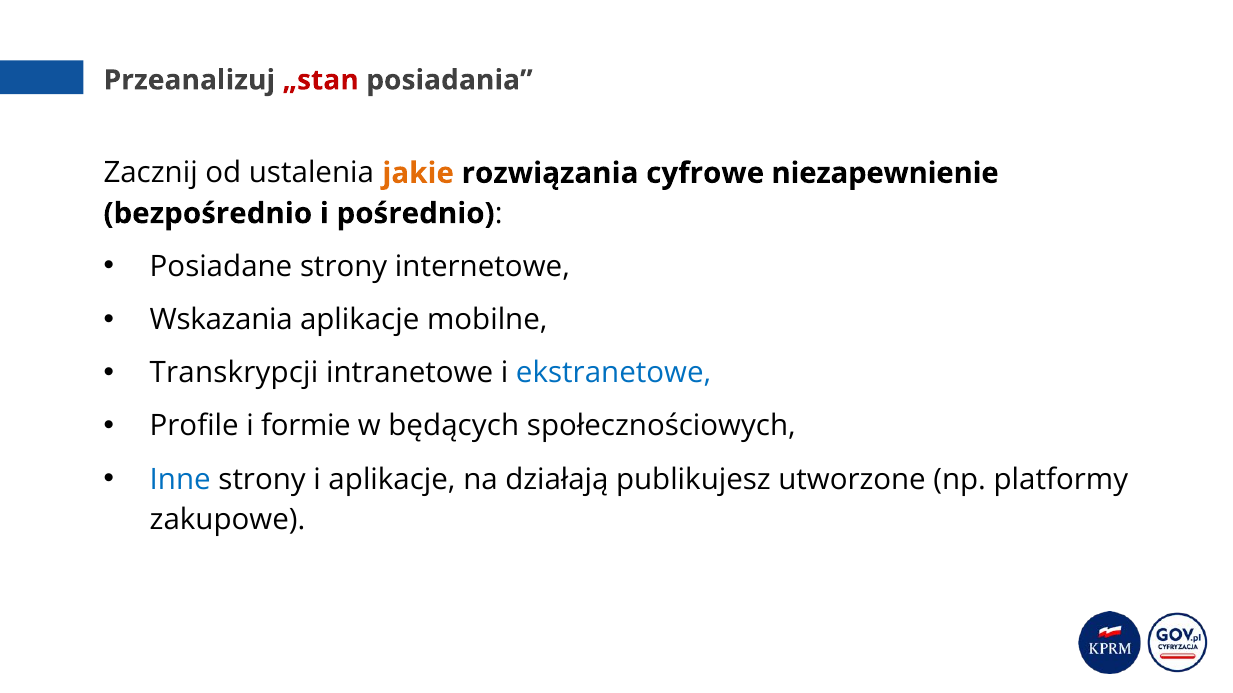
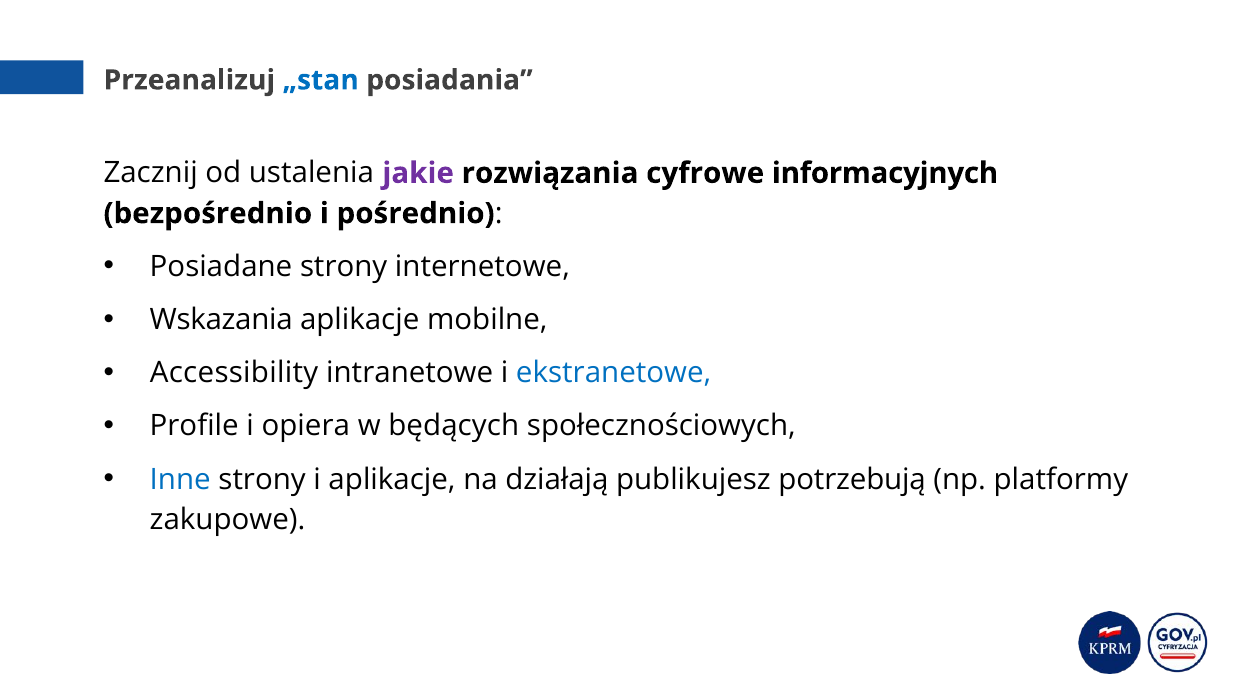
„stan colour: red -> blue
jakie colour: orange -> purple
niezapewnienie: niezapewnienie -> informacyjnych
Transkrypcji: Transkrypcji -> Accessibility
formie: formie -> opiera
utworzone: utworzone -> potrzebują
